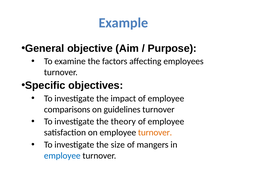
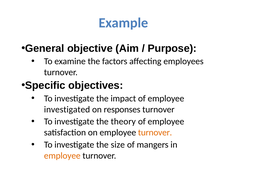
comparisons: comparisons -> investigated
guidelines: guidelines -> responses
employee at (62, 156) colour: blue -> orange
